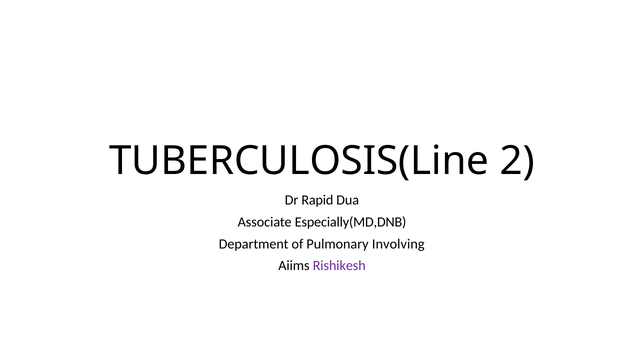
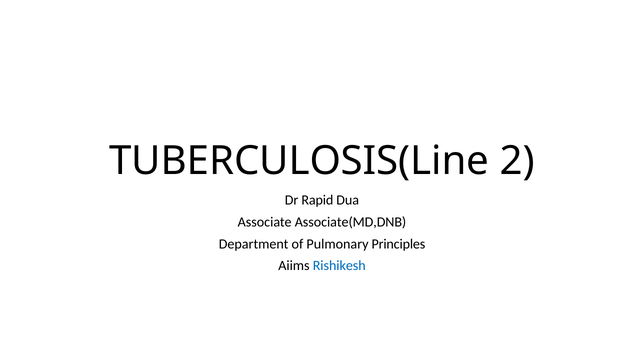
Especially(MD,DNB: Especially(MD,DNB -> Associate(MD,DNB
Involving: Involving -> Principles
Rishikesh colour: purple -> blue
